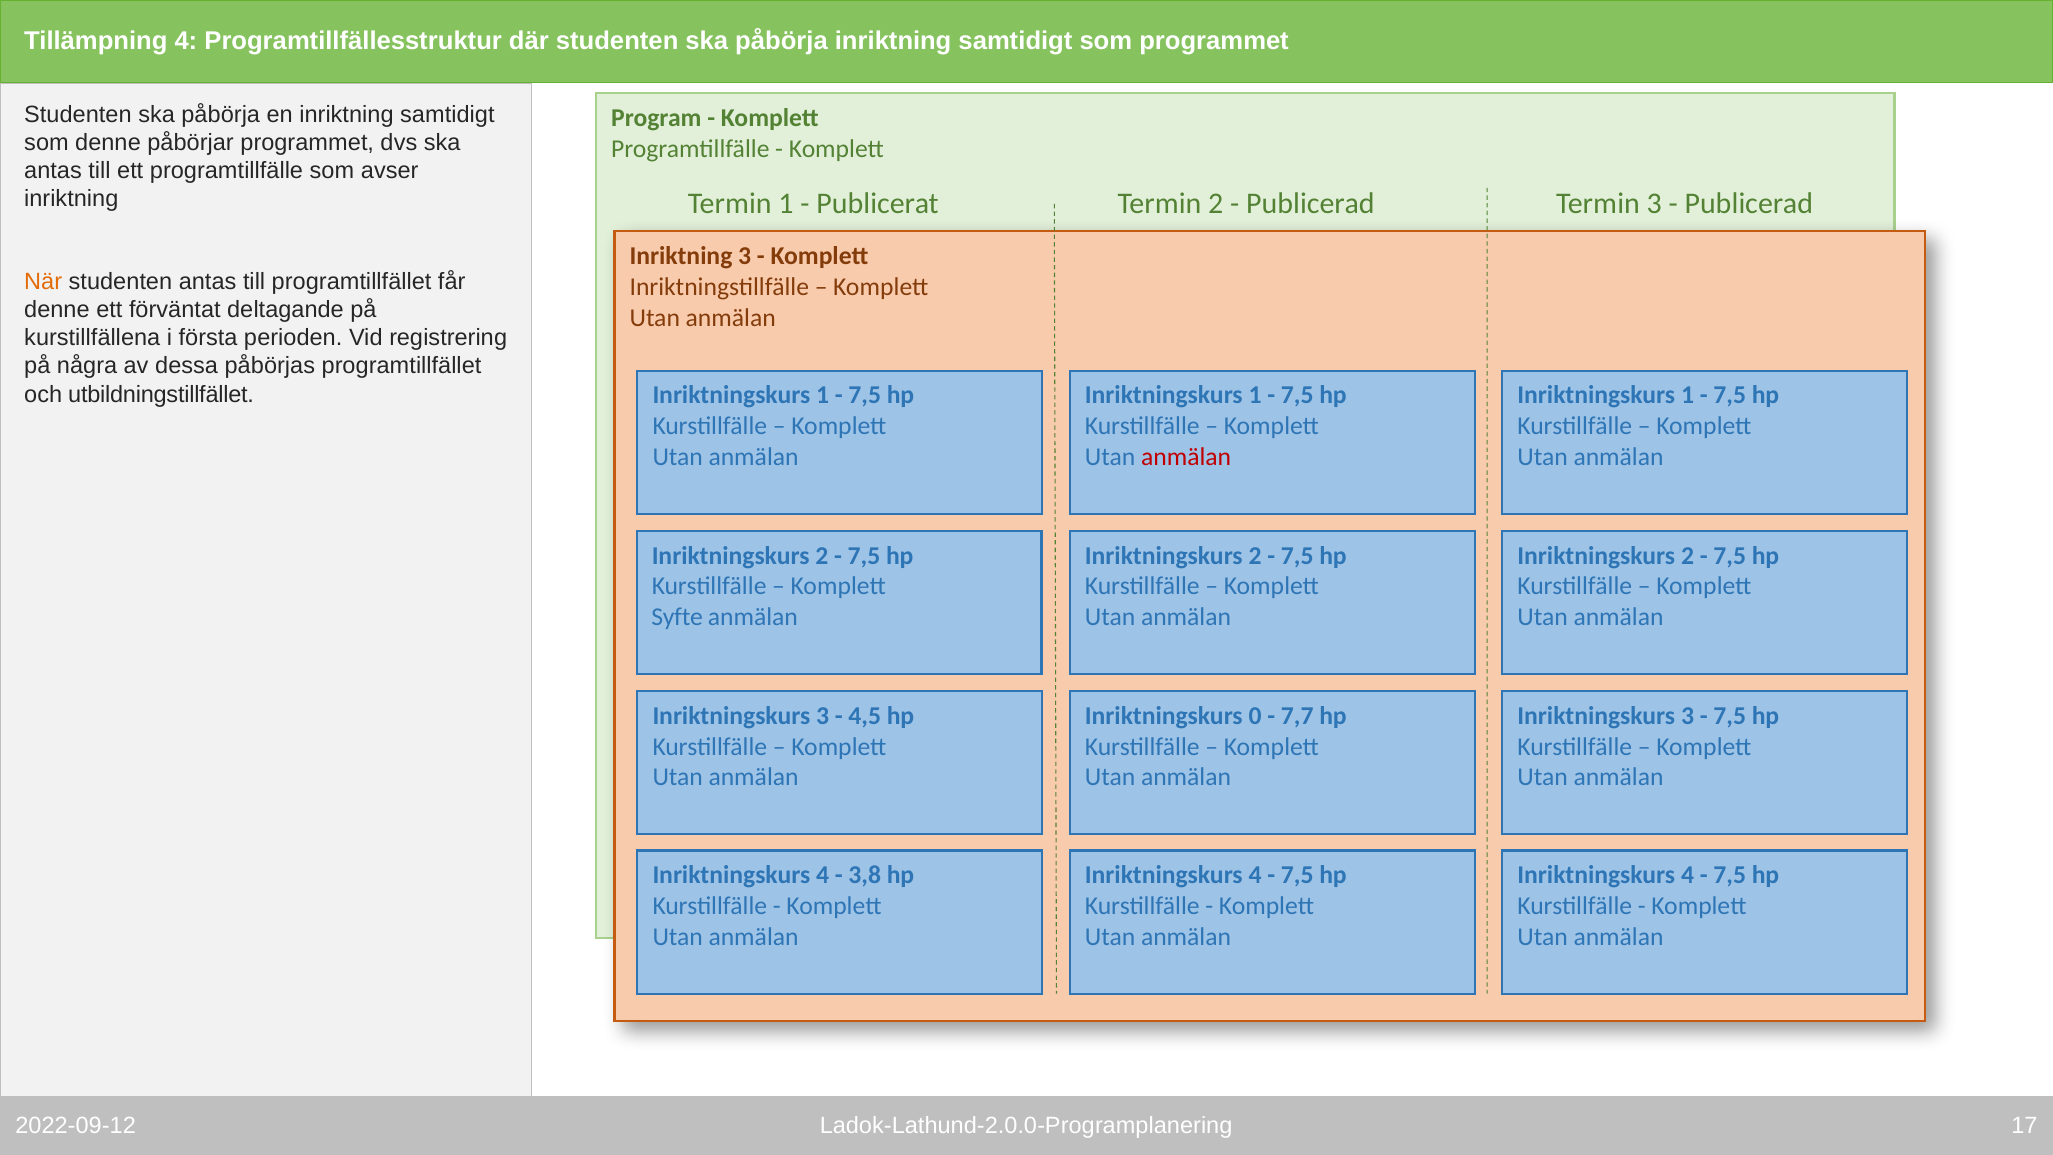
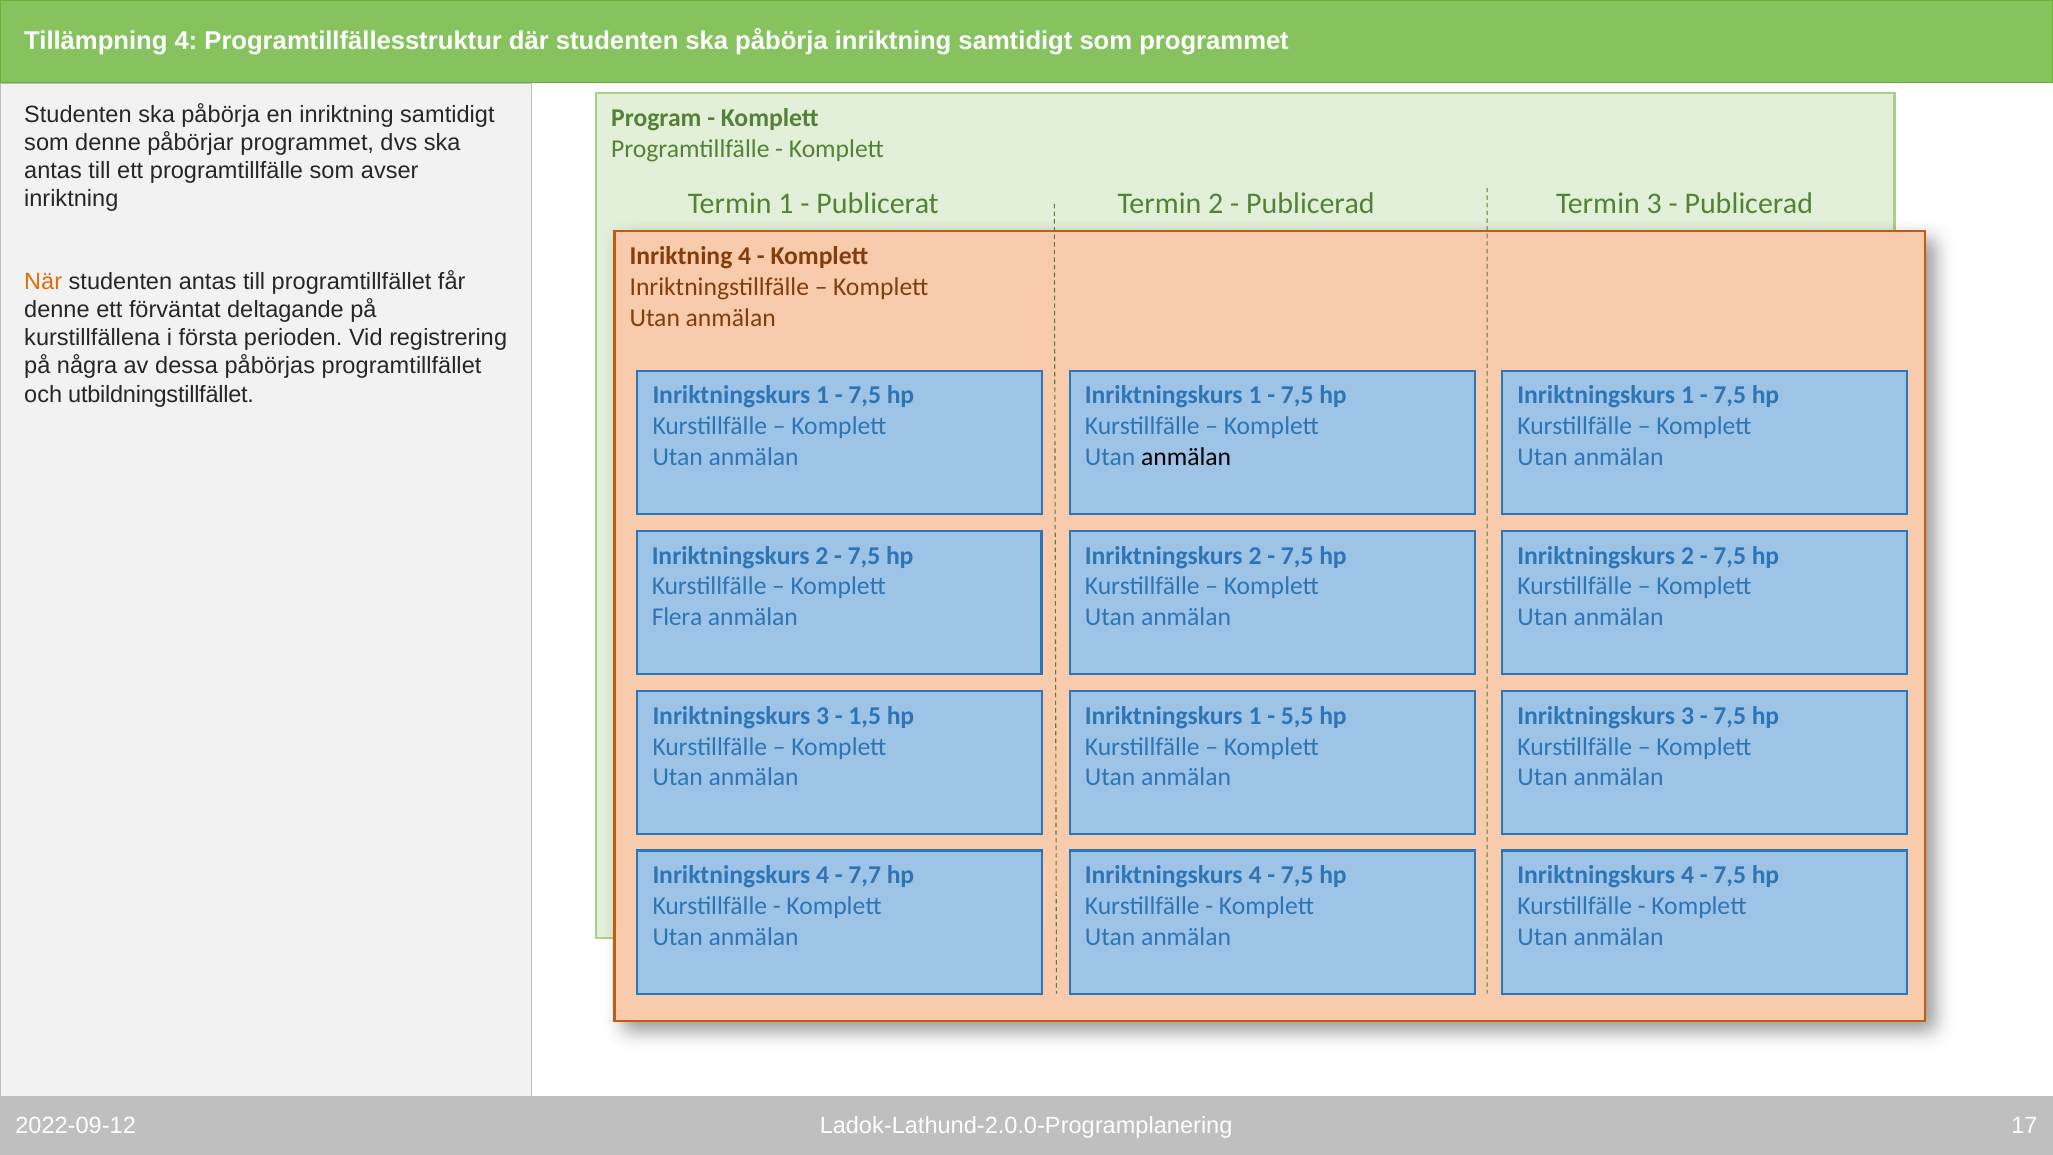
Inriktning 3: 3 -> 4
anmälan at (1186, 457) colour: red -> black
Syfte: Syfte -> Flera
4,5: 4,5 -> 1,5
0 at (1255, 716): 0 -> 1
7,7: 7,7 -> 5,5
3,8: 3,8 -> 7,7
